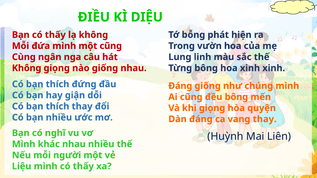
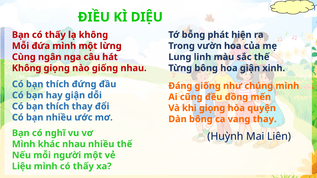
một cũng: cũng -> lừng
xinh at (250, 68): xinh -> giận
đều bông: bông -> đồng
Dàn đáng: đáng -> bông
